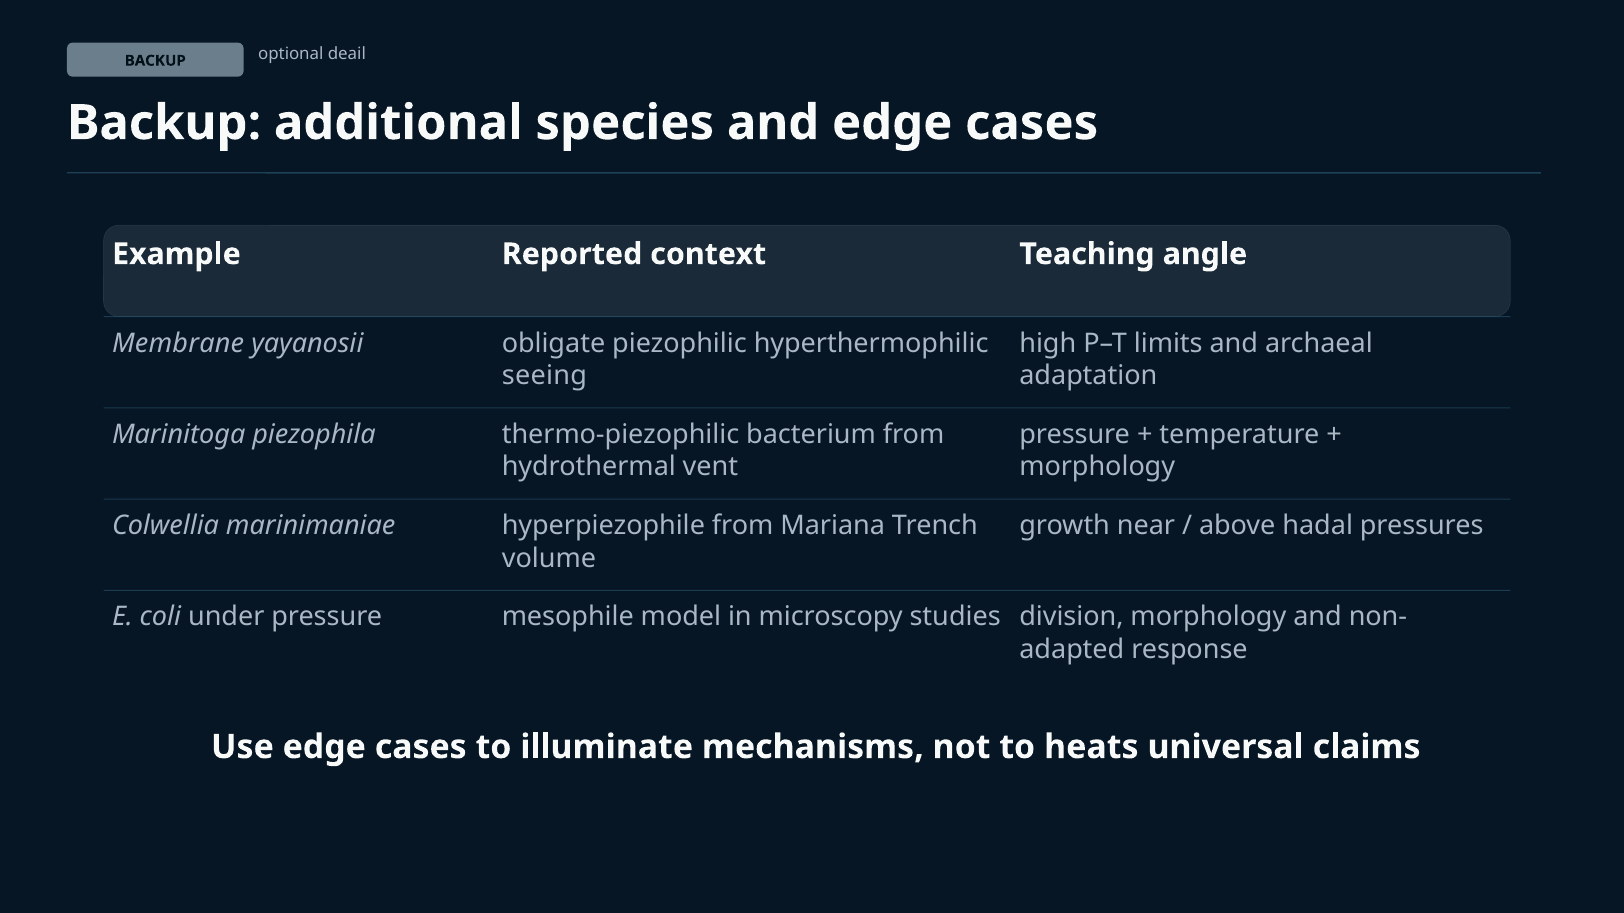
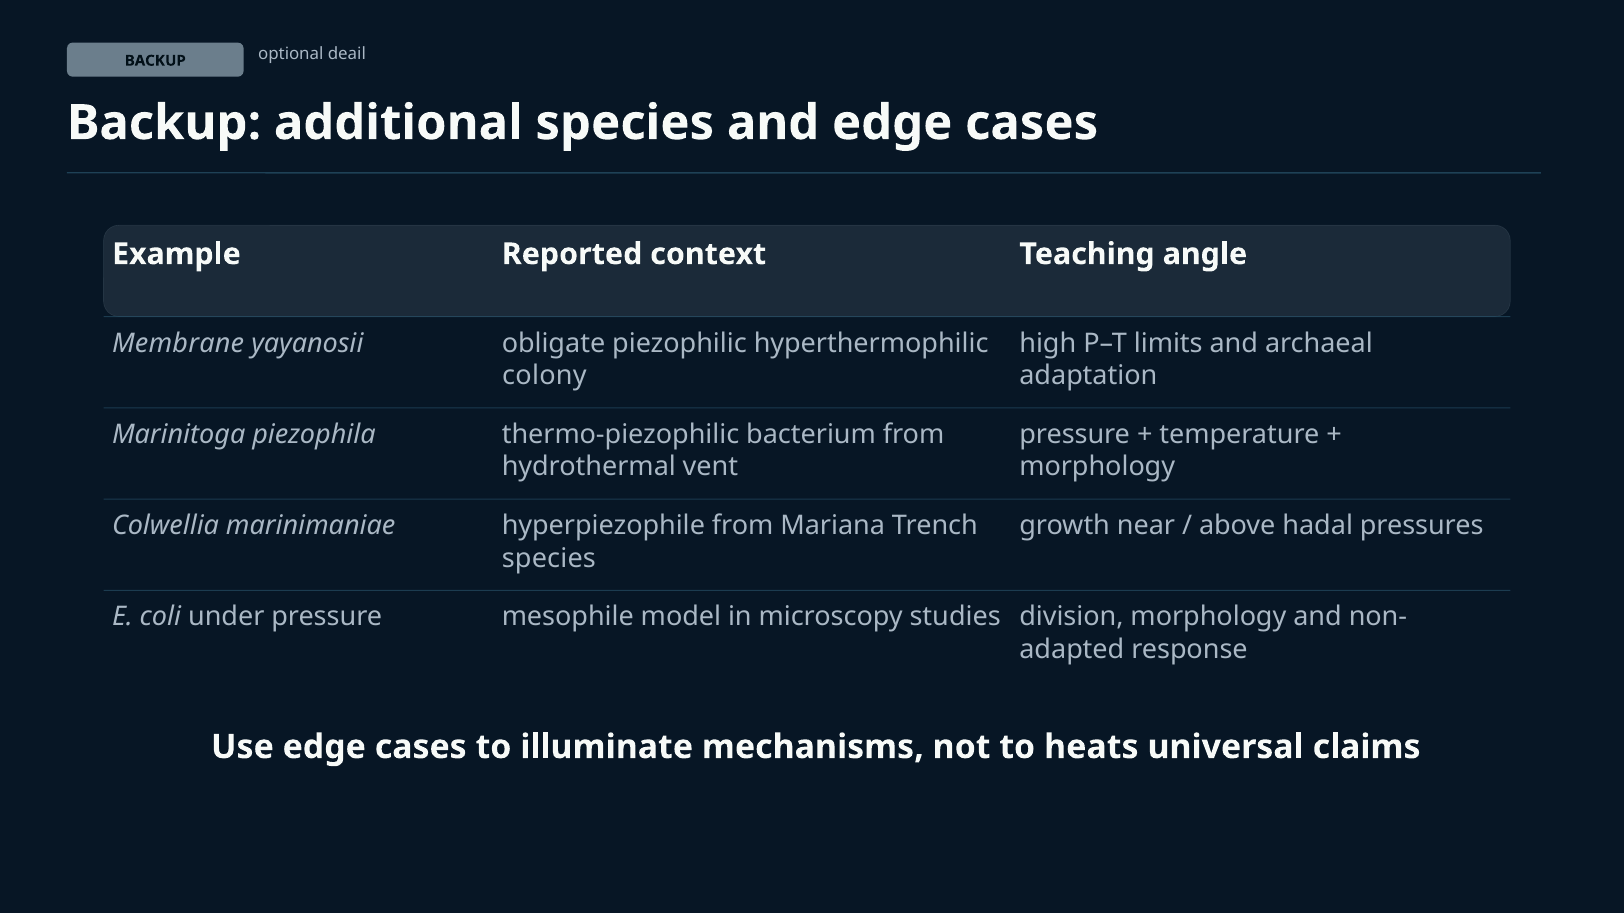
seeing: seeing -> colony
volume at (549, 558): volume -> species
